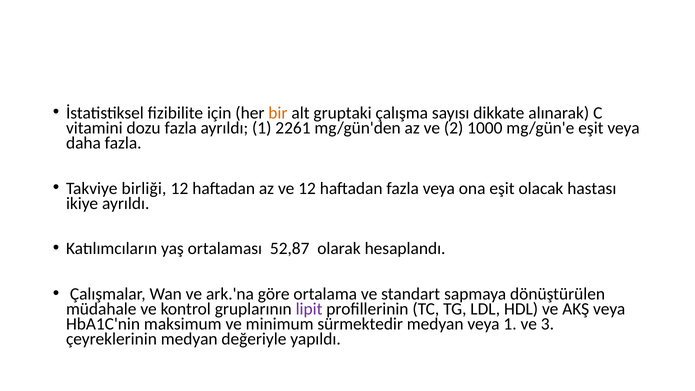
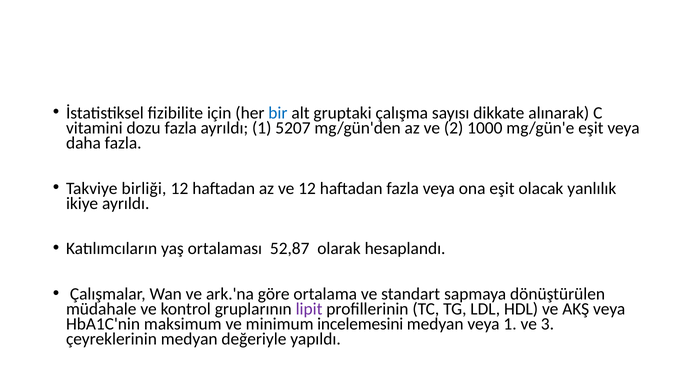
bir colour: orange -> blue
2261: 2261 -> 5207
hastası: hastası -> yanlılık
sürmektedir: sürmektedir -> incelemesini
